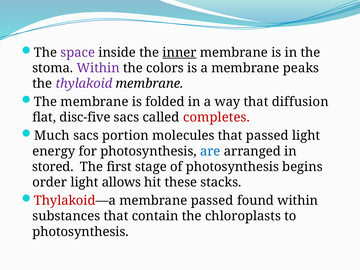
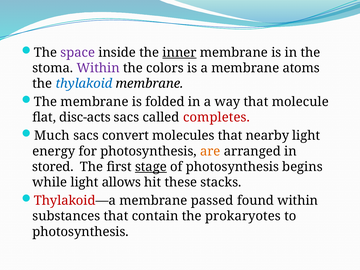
peaks: peaks -> atoms
thylakoid colour: purple -> blue
diffusion: diffusion -> molecule
disc-five: disc-five -> disc-acts
portion: portion -> convert
that passed: passed -> nearby
are colour: blue -> orange
stage underline: none -> present
order: order -> while
chloroplasts: chloroplasts -> prokaryotes
